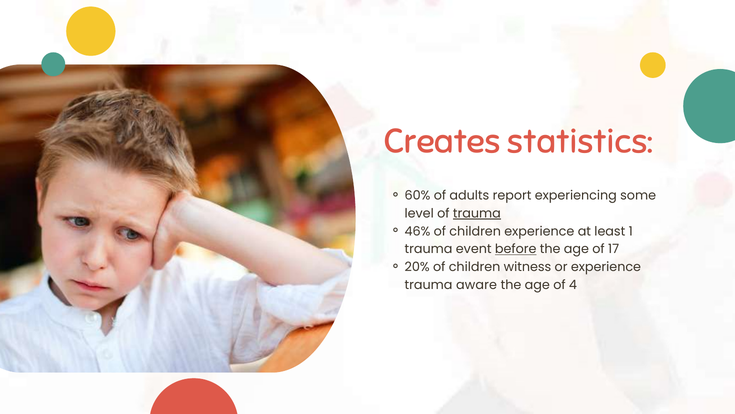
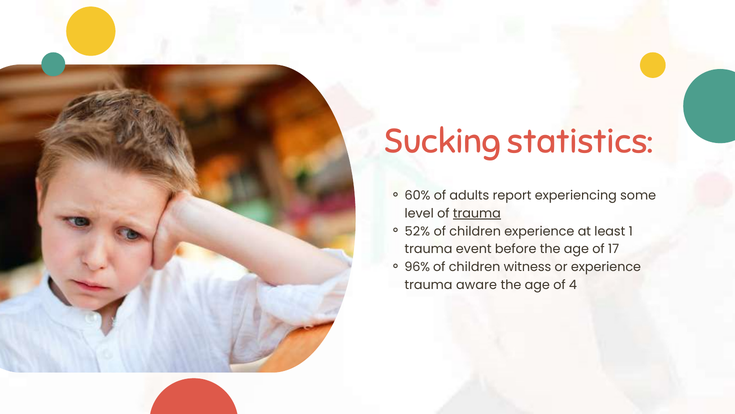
Creates: Creates -> Sucking
46%: 46% -> 52%
before underline: present -> none
20%: 20% -> 96%
